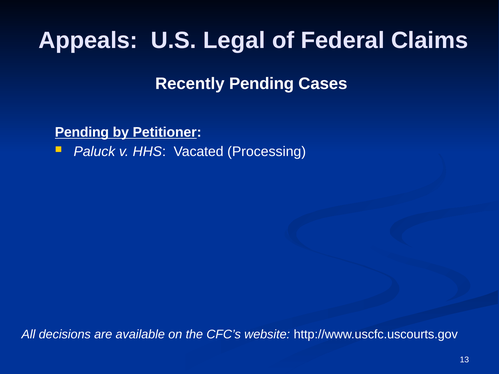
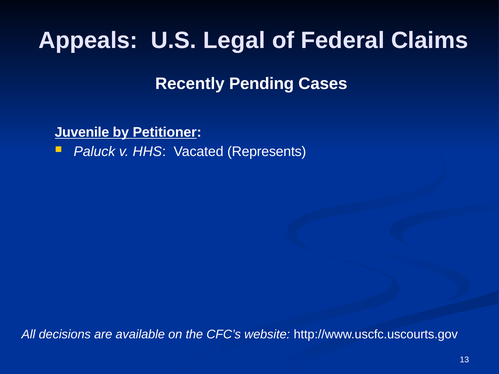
Pending at (82, 132): Pending -> Juvenile
Processing: Processing -> Represents
